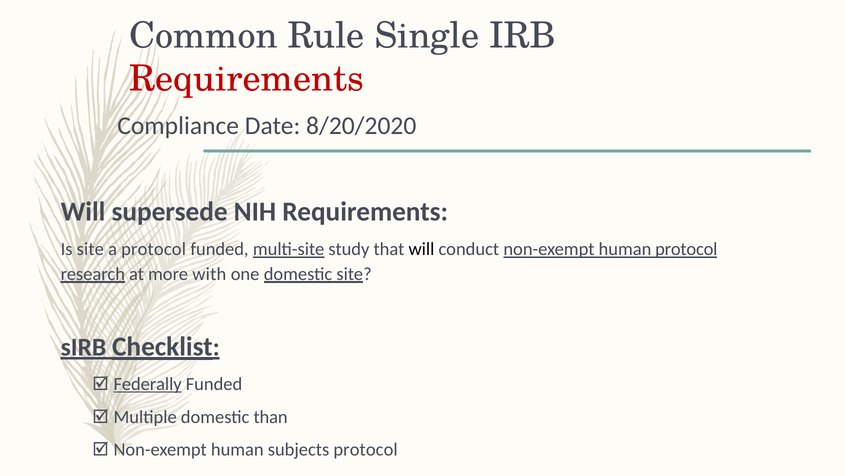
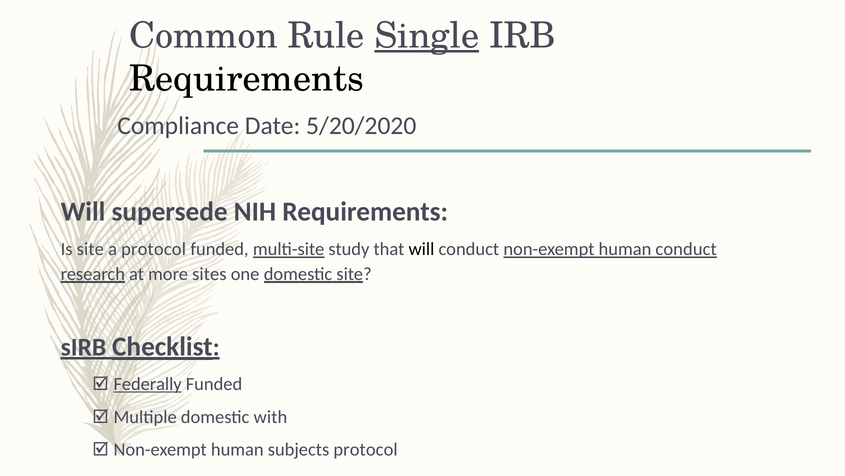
Single underline: none -> present
Requirements at (247, 79) colour: red -> black
8/20/2020: 8/20/2020 -> 5/20/2020
human protocol: protocol -> conduct
with: with -> sites
than: than -> with
